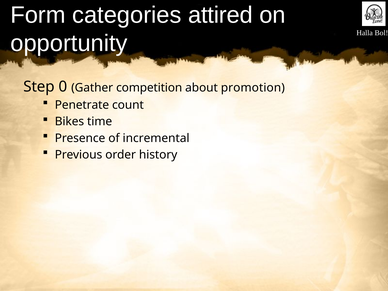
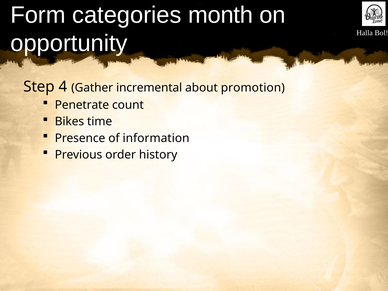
attired: attired -> month
0: 0 -> 4
competition: competition -> incremental
incremental: incremental -> information
